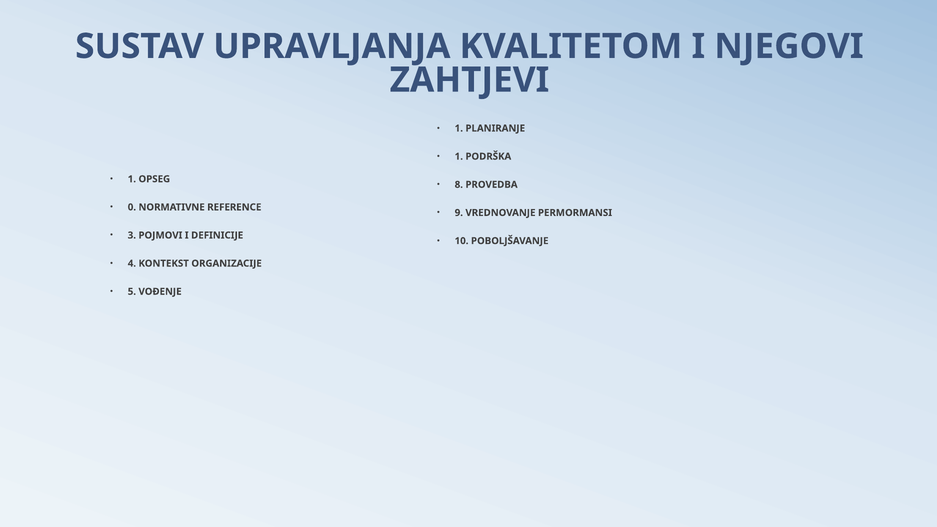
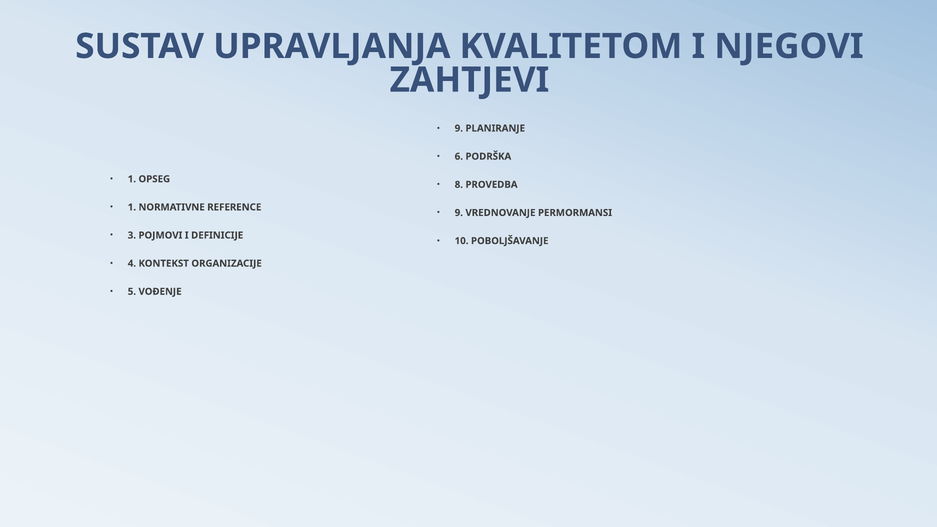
1 at (459, 128): 1 -> 9
1 at (459, 157): 1 -> 6
0 at (132, 207): 0 -> 1
